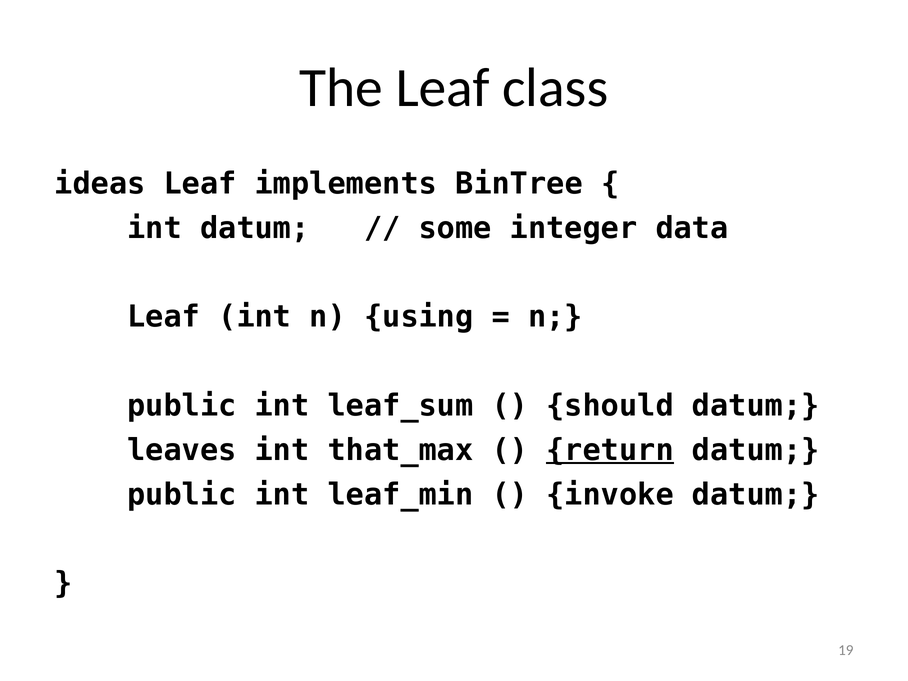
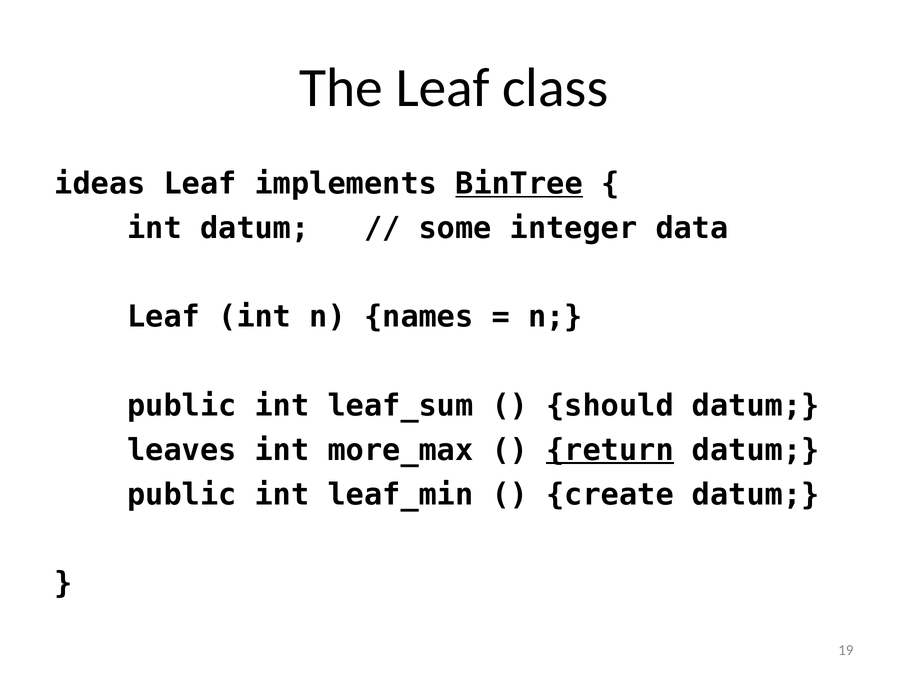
BinTree underline: none -> present
using: using -> names
that_max: that_max -> more_max
invoke: invoke -> create
